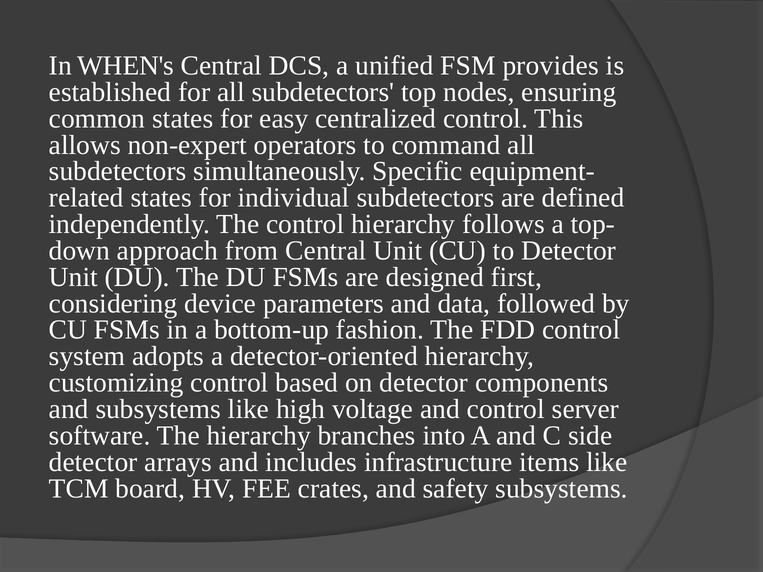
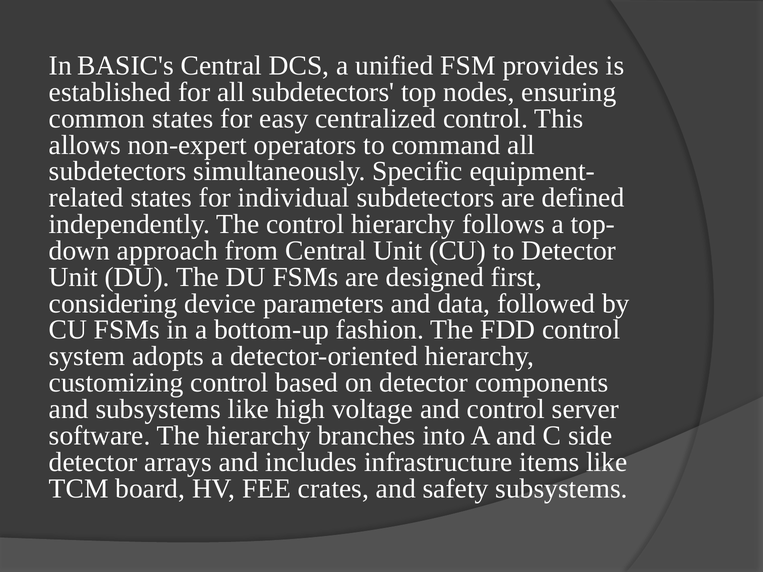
WHEN's: WHEN's -> BASIC's
